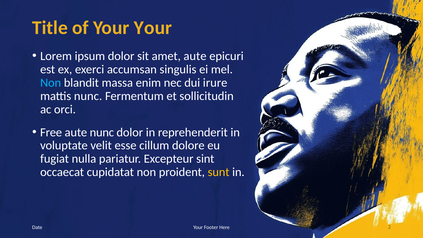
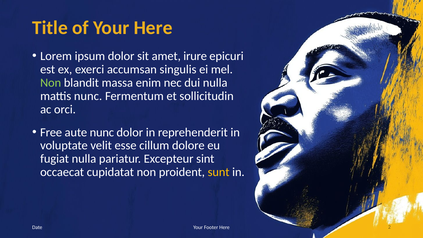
Your Your: Your -> Here
amet aute: aute -> irure
Non at (51, 83) colour: light blue -> light green
dui irure: irure -> nulla
